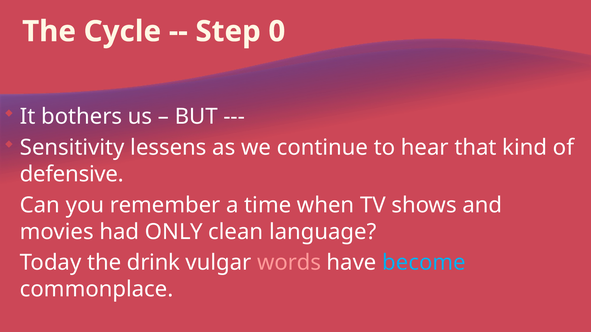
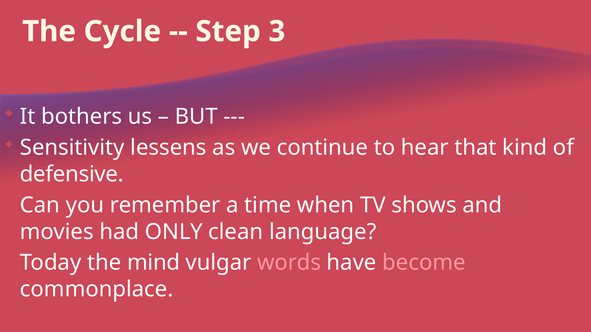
0: 0 -> 3
drink: drink -> mind
become colour: light blue -> pink
